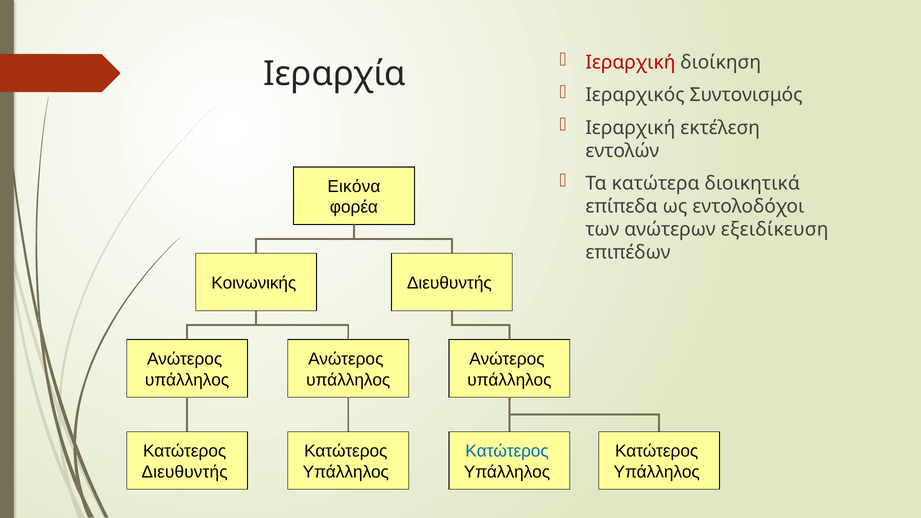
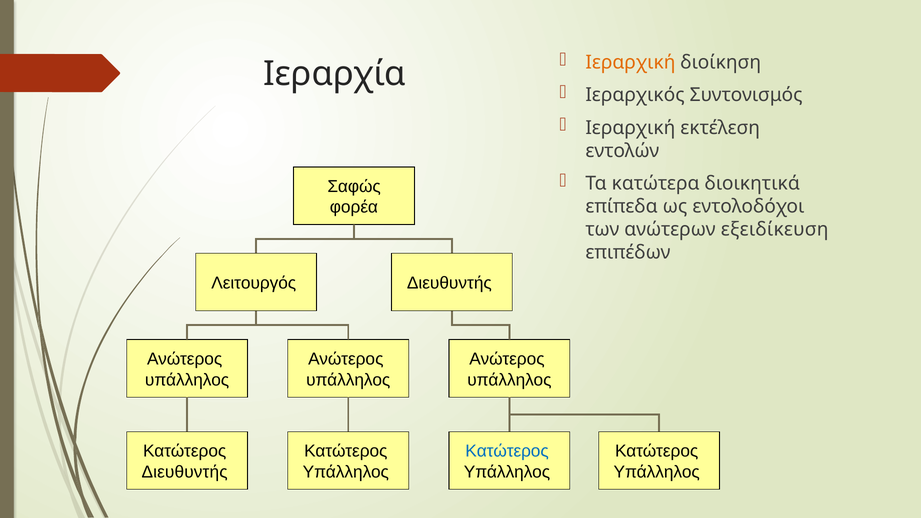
Ιεραρχική at (630, 62) colour: red -> orange
Εικόνα: Εικόνα -> Σαφώς
Κοινωνικής: Κοινωνικής -> Λειτουργός
